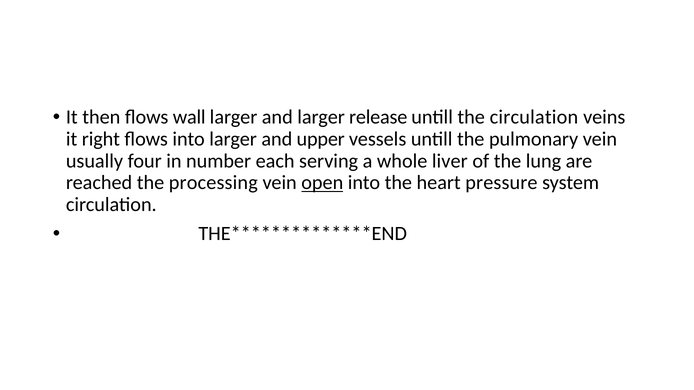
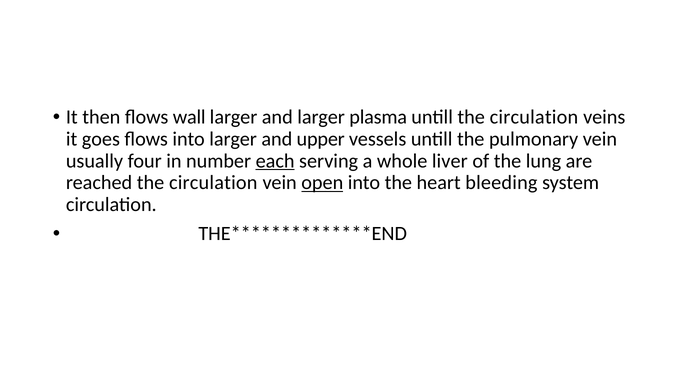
release: release -> plasma
right: right -> goes
each underline: none -> present
reached the processing: processing -> circulation
pressure: pressure -> bleeding
